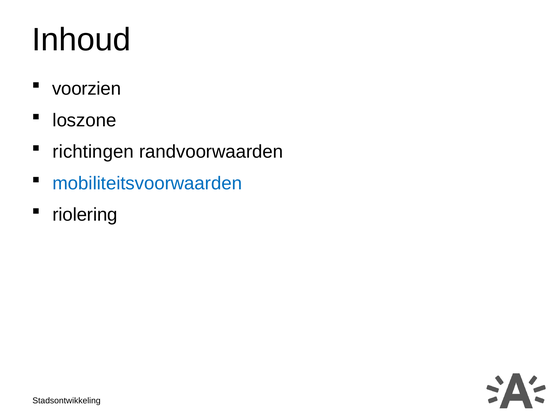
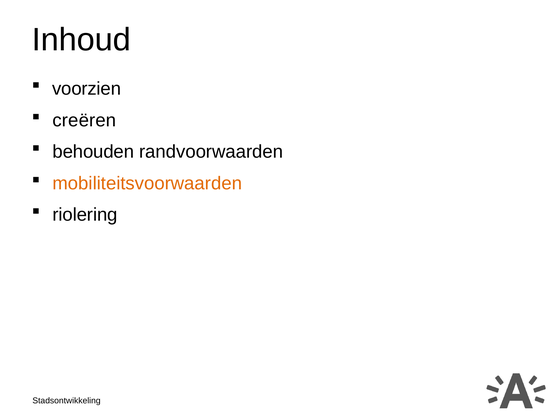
loszone: loszone -> creëren
richtingen: richtingen -> behouden
mobiliteitsvoorwaarden colour: blue -> orange
